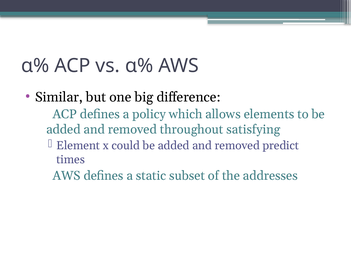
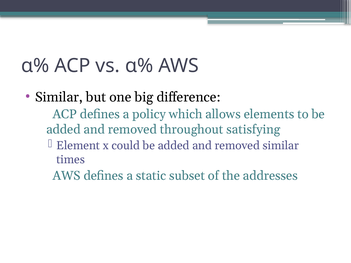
removed predict: predict -> similar
